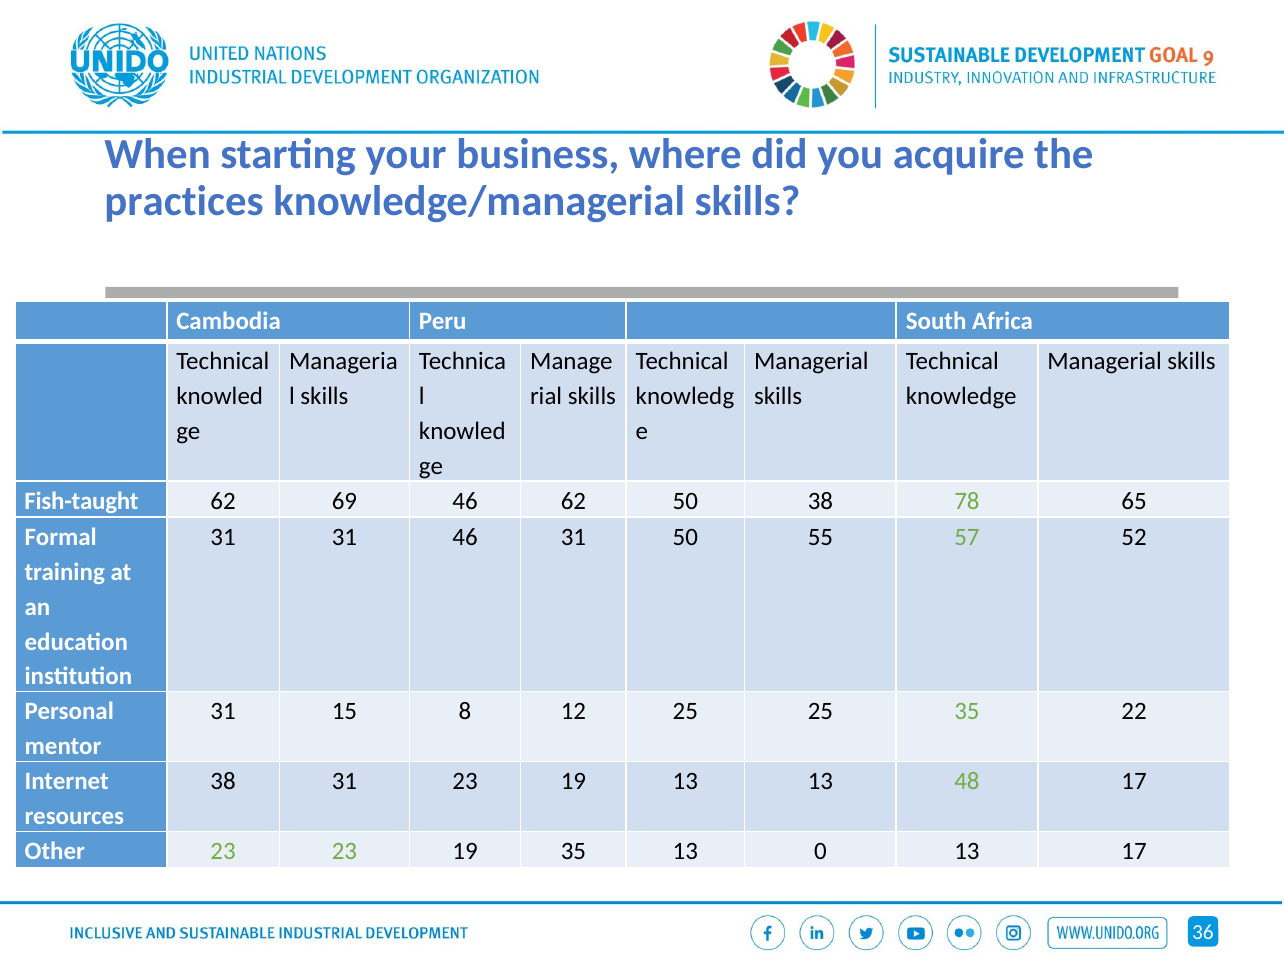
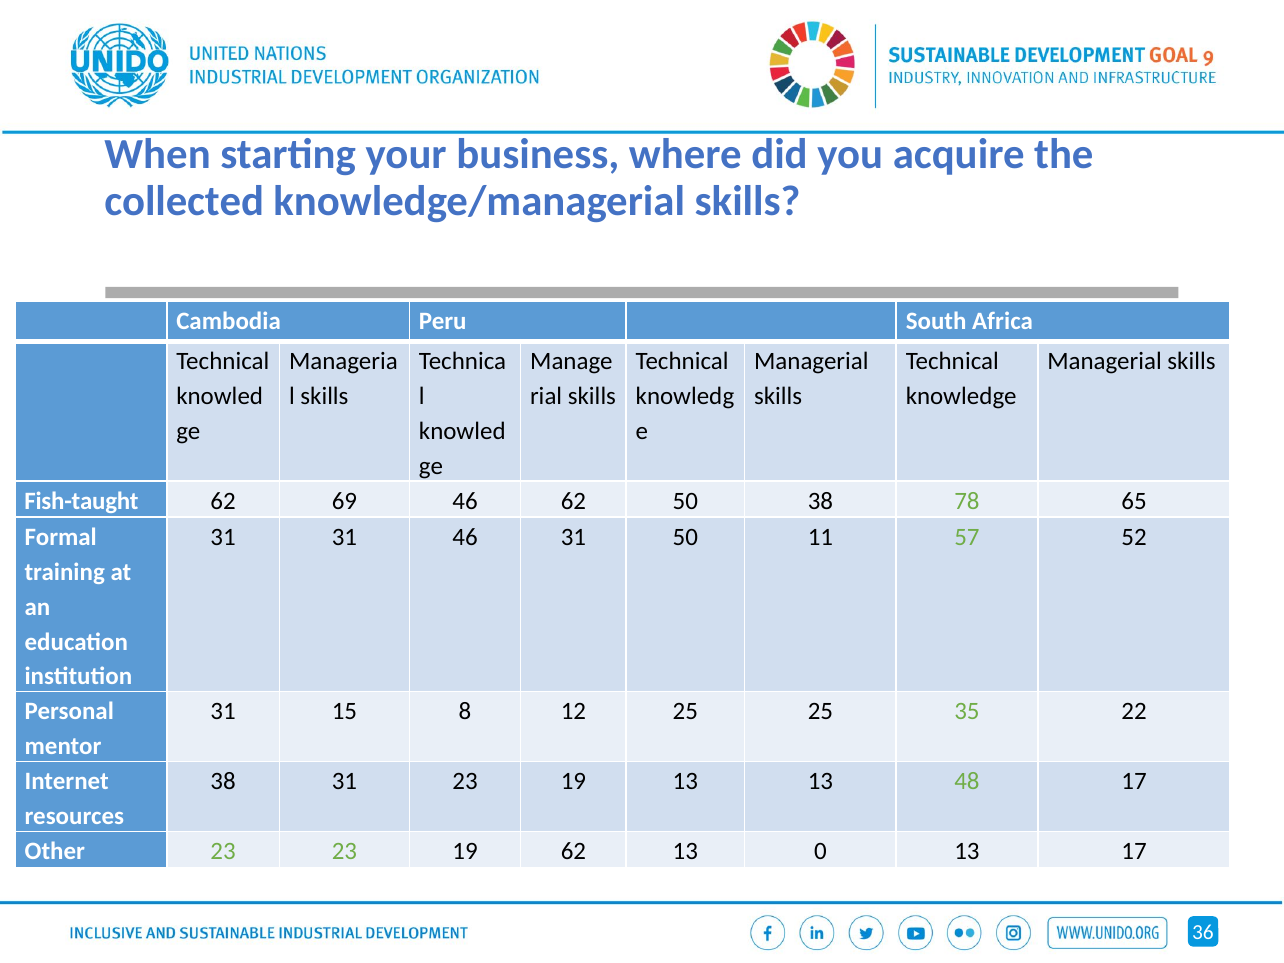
practices: practices -> collected
55: 55 -> 11
19 35: 35 -> 62
